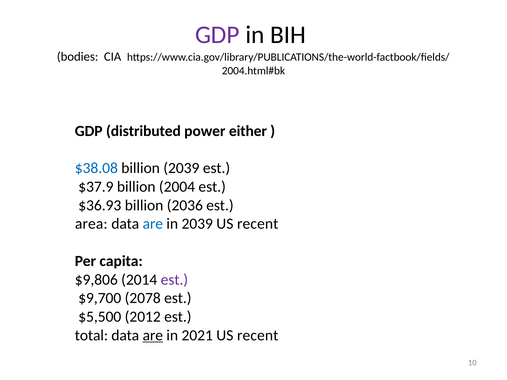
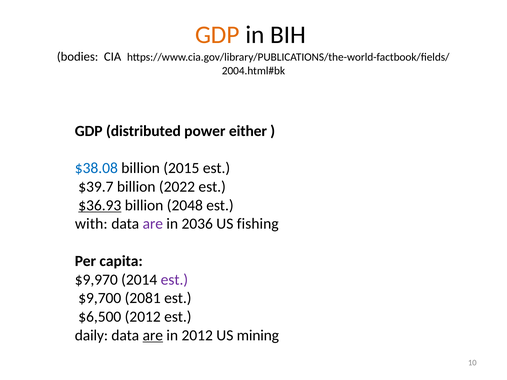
GDP at (217, 35) colour: purple -> orange
billion 2039: 2039 -> 2015
$37.9: $37.9 -> $39.7
2004: 2004 -> 2022
$36.93 underline: none -> present
2036: 2036 -> 2048
area: area -> with
are at (153, 224) colour: blue -> purple
in 2039: 2039 -> 2036
recent at (258, 224): recent -> fishing
$9,806: $9,806 -> $9,970
2078: 2078 -> 2081
$5,500: $5,500 -> $6,500
total: total -> daily
in 2021: 2021 -> 2012
recent at (258, 336): recent -> mining
